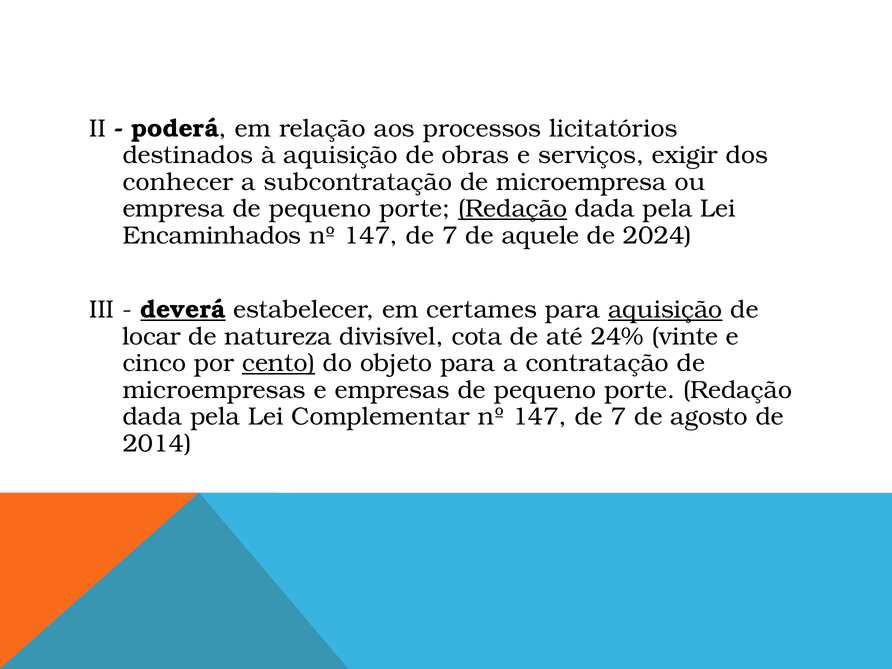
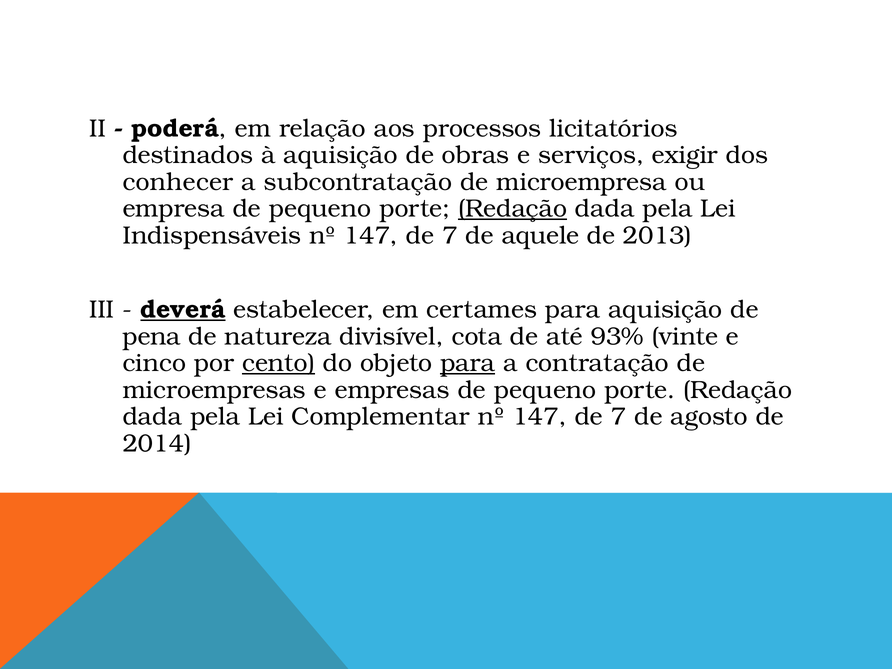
Encaminhados: Encaminhados -> Indispensáveis
2024: 2024 -> 2013
aquisição at (665, 310) underline: present -> none
locar: locar -> pena
24%: 24% -> 93%
para at (468, 363) underline: none -> present
